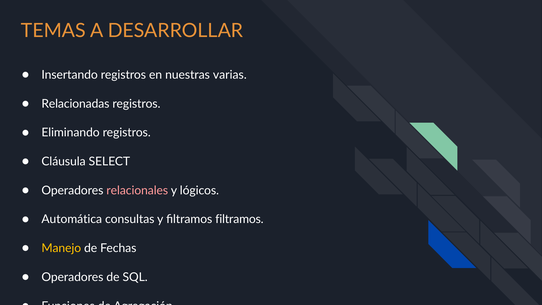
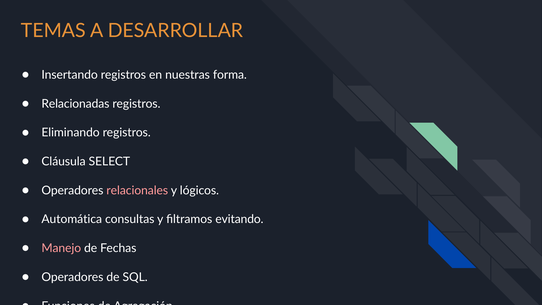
varias: varias -> forma
filtramos filtramos: filtramos -> evitando
Manejo colour: yellow -> pink
